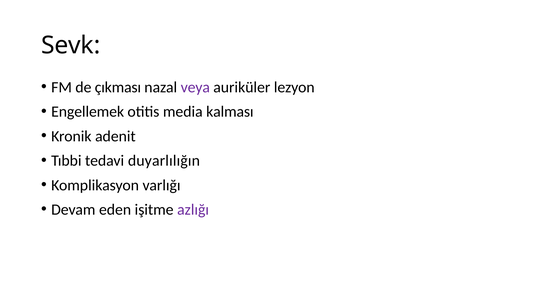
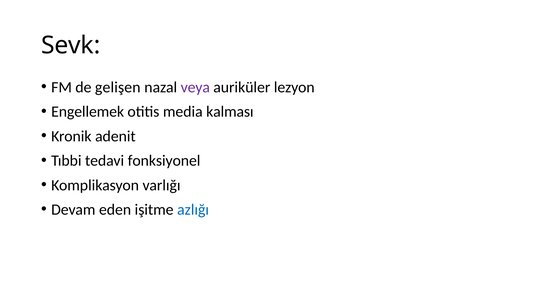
çıkması: çıkması -> gelişen
duyarlılığın: duyarlılığın -> fonksiyonel
azlığı colour: purple -> blue
